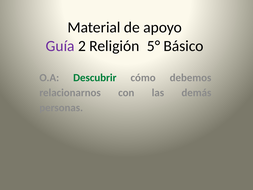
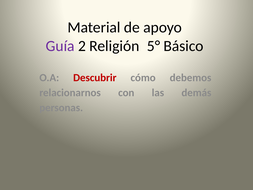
Descubrir colour: green -> red
